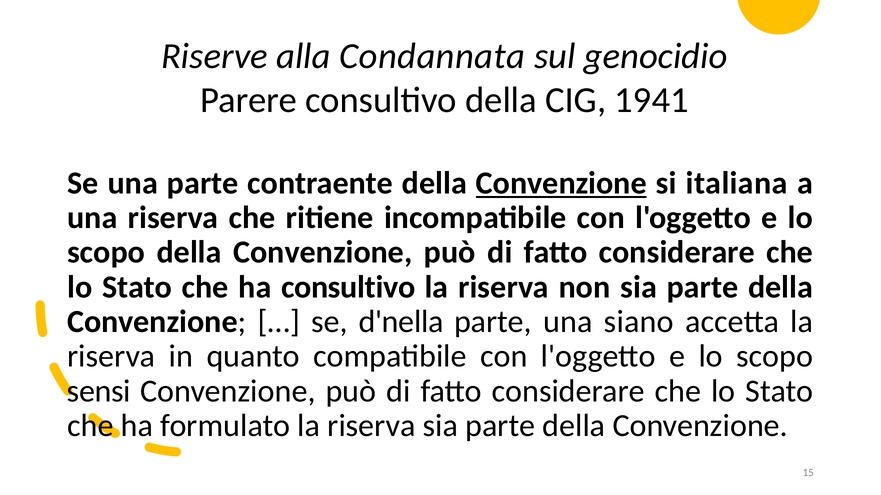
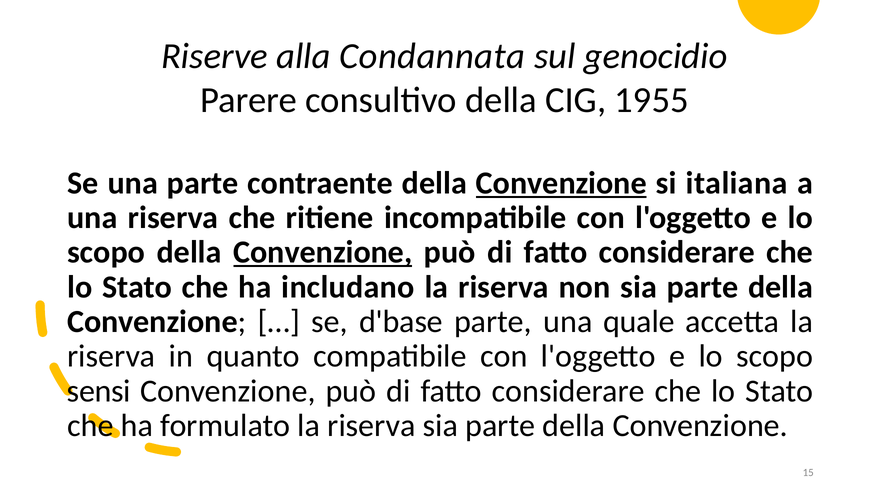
1941: 1941 -> 1955
Convenzione at (323, 253) underline: none -> present
ha consultivo: consultivo -> includano
d'nella: d'nella -> d'base
siano: siano -> quale
